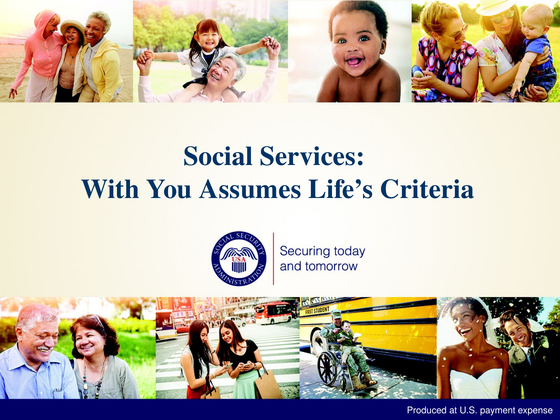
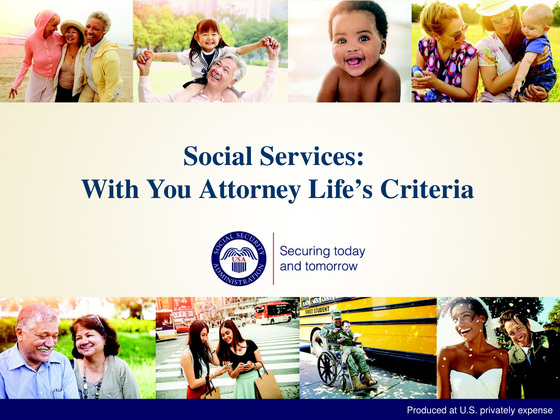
Assumes: Assumes -> Attorney
payment: payment -> privately
